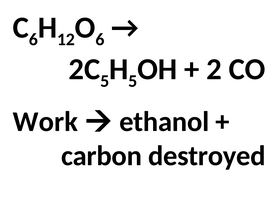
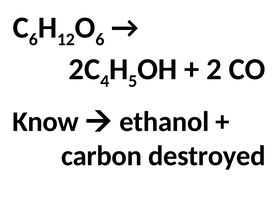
5 at (105, 81): 5 -> 4
Work: Work -> Know
